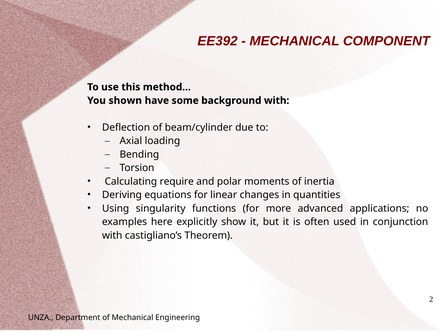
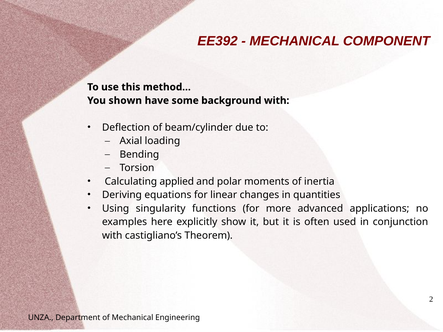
require: require -> applied
